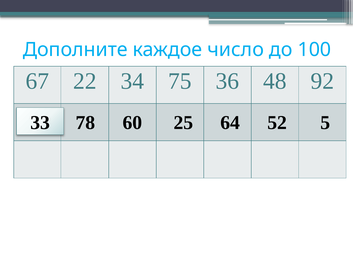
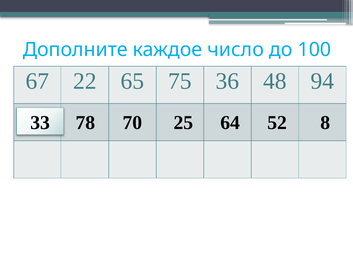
34: 34 -> 65
92: 92 -> 94
60: 60 -> 70
5: 5 -> 8
